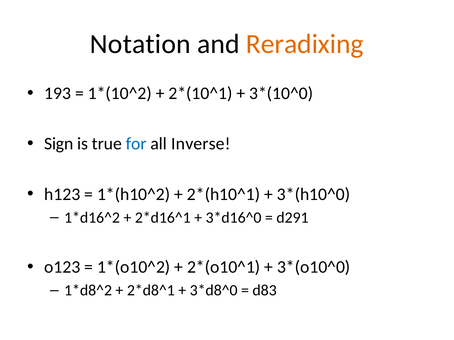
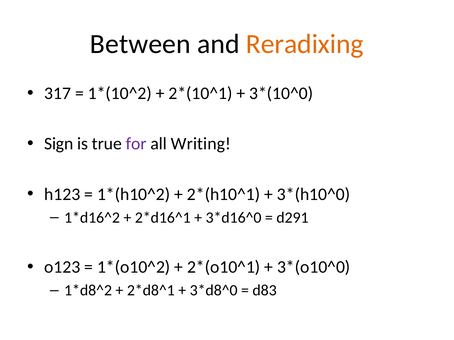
Notation: Notation -> Between
193: 193 -> 317
for colour: blue -> purple
Inverse: Inverse -> Writing
